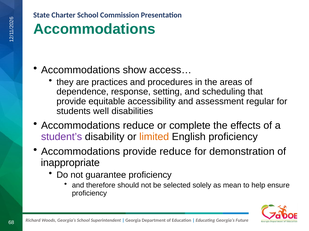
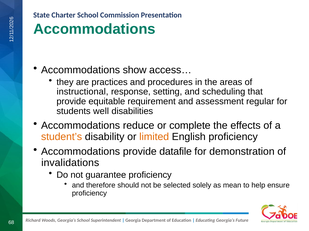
dependence: dependence -> instructional
accessibility: accessibility -> requirement
student’s colour: purple -> orange
provide reduce: reduce -> datafile
inappropriate: inappropriate -> invalidations
